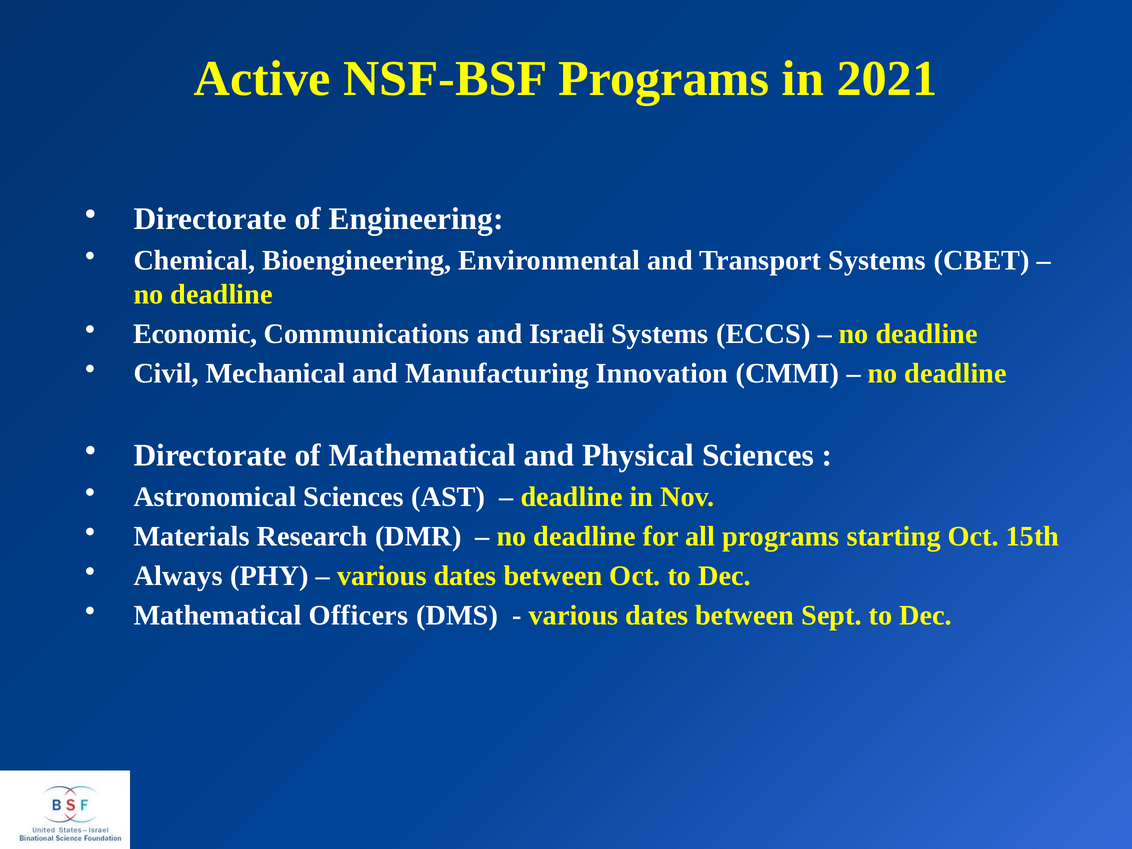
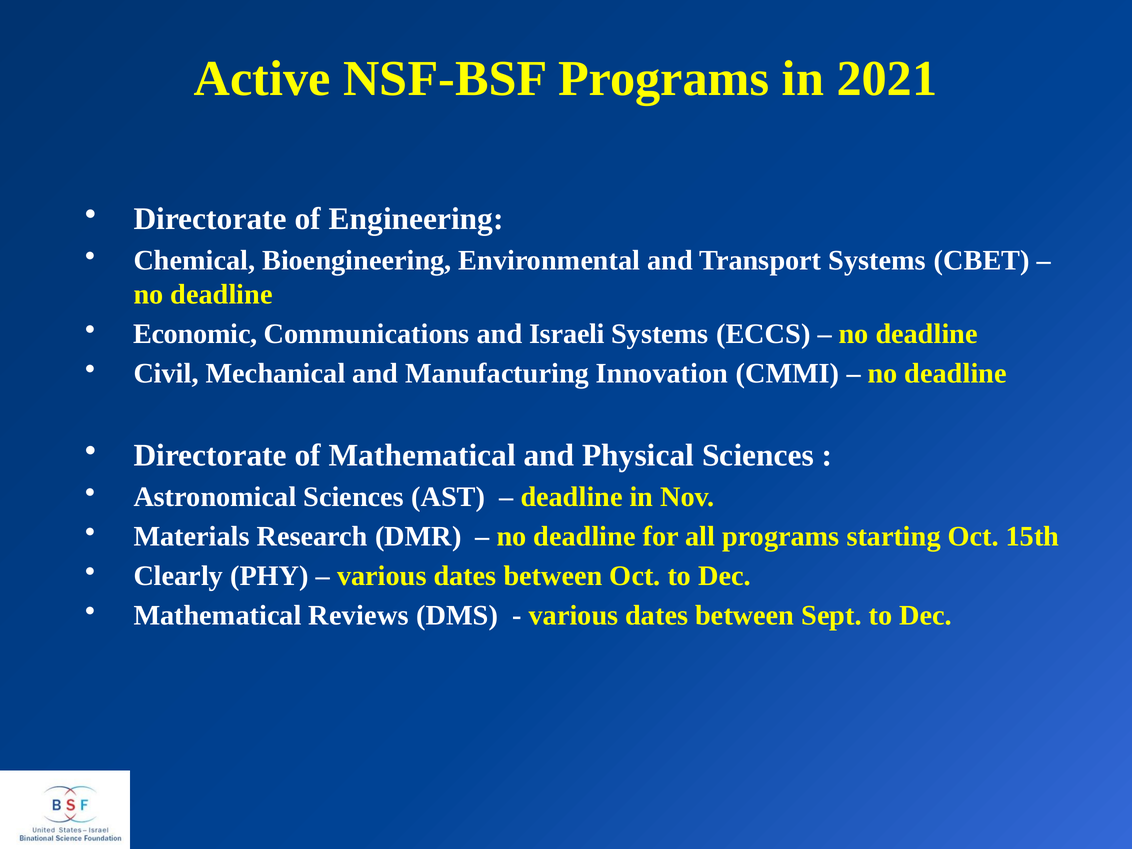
Always: Always -> Clearly
Officers: Officers -> Reviews
